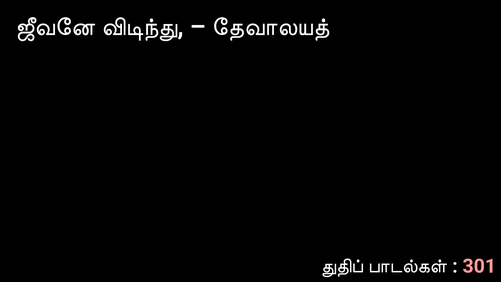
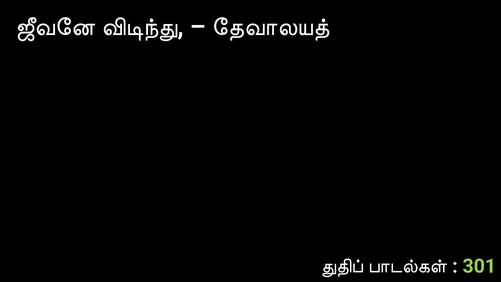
301 colour: pink -> light green
